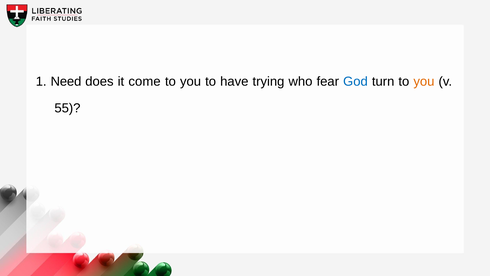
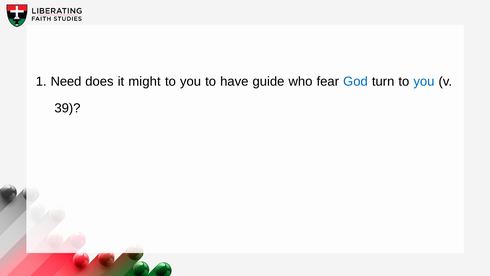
come: come -> might
trying: trying -> guide
you at (424, 81) colour: orange -> blue
55: 55 -> 39
